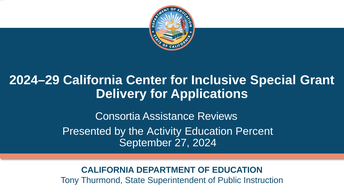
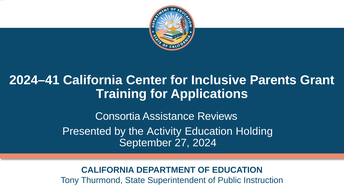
2024–29: 2024–29 -> 2024–41
Special: Special -> Parents
Delivery: Delivery -> Training
Percent: Percent -> Holding
